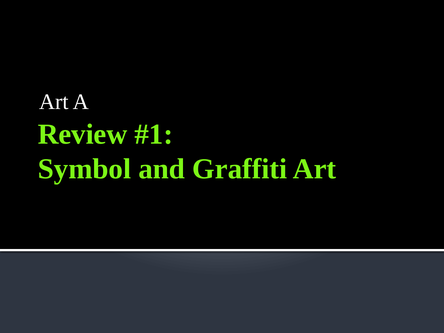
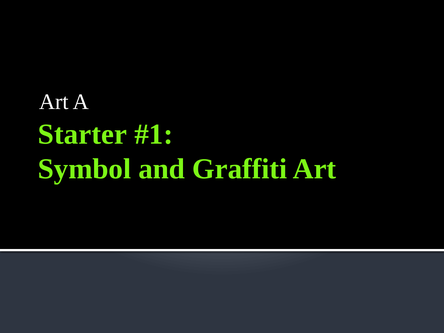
Review: Review -> Starter
